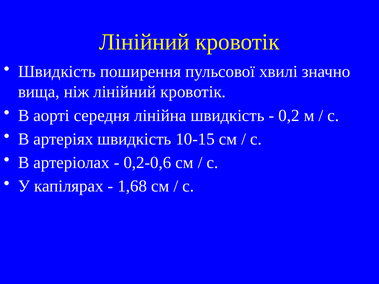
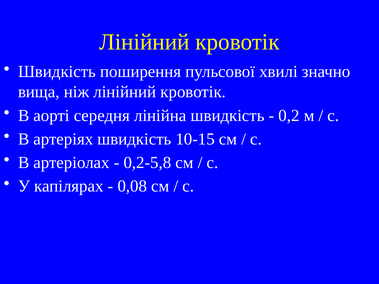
0,2-0,6: 0,2-0,6 -> 0,2-5,8
1,68: 1,68 -> 0,08
